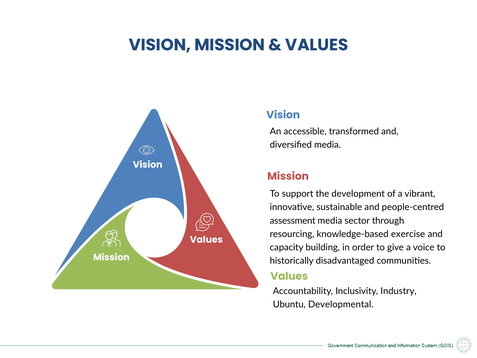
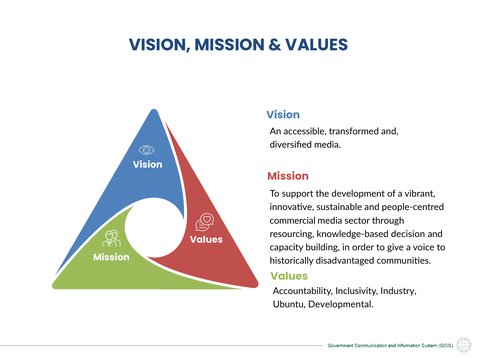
assessment: assessment -> commercial
exercise: exercise -> decision
